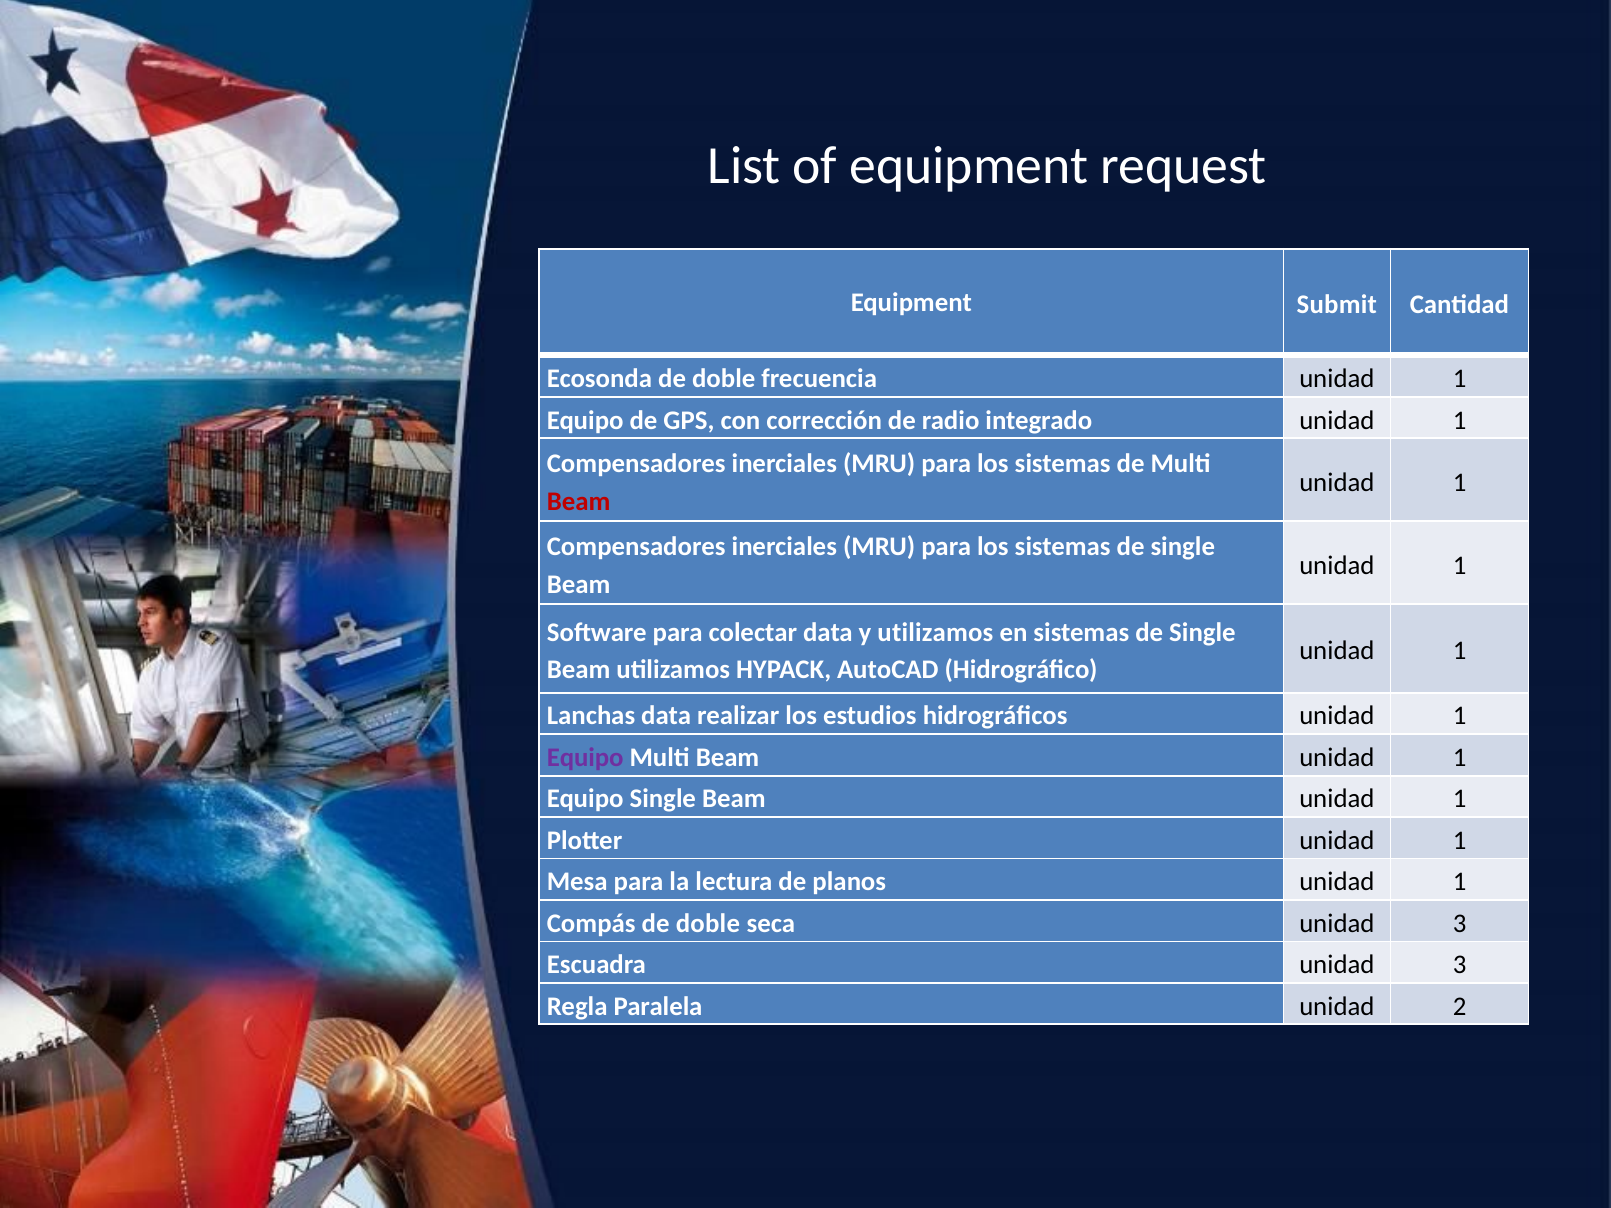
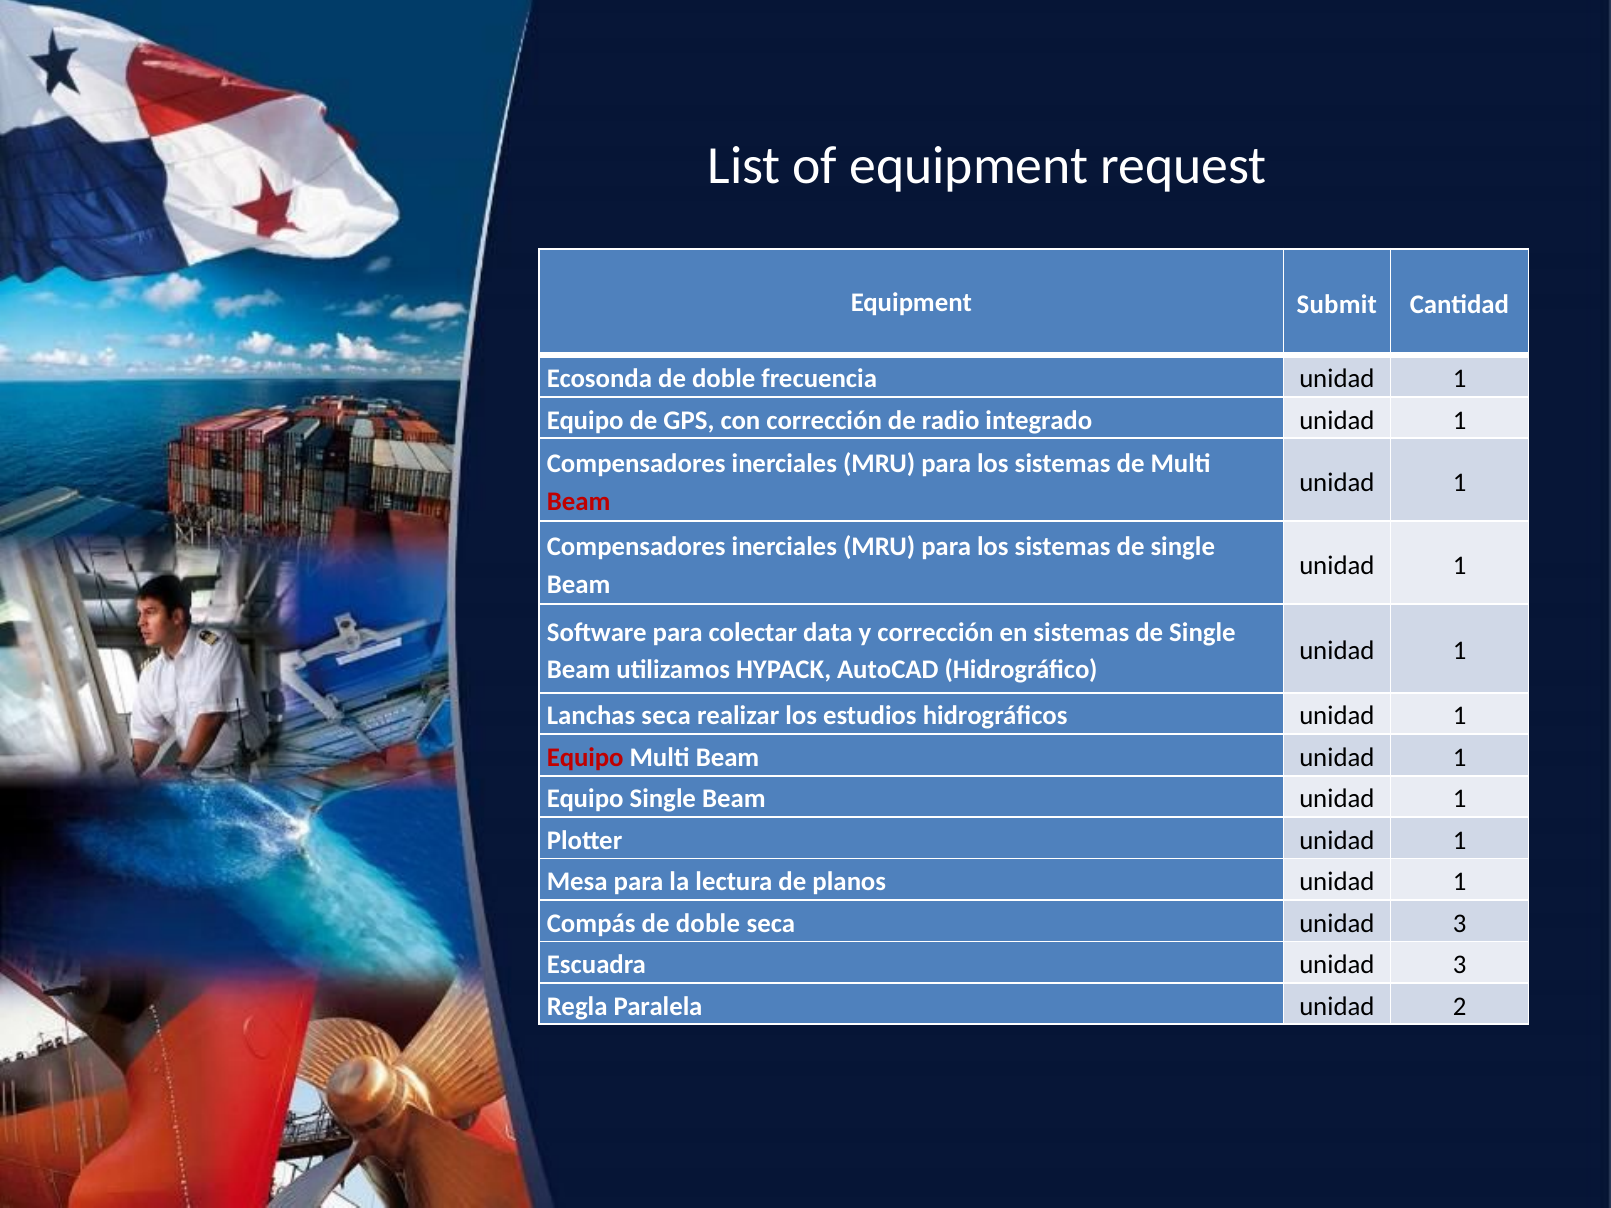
y utilizamos: utilizamos -> corrección
Lanchas data: data -> seca
Equipo at (585, 758) colour: purple -> red
